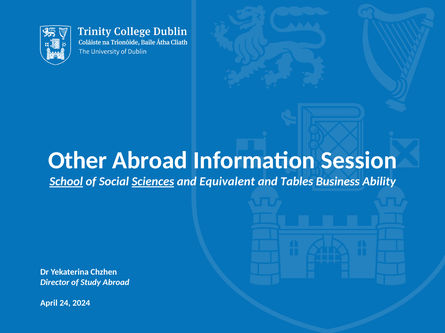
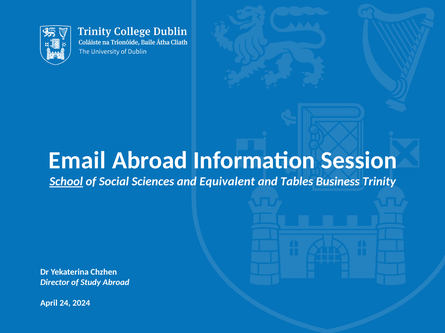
Other: Other -> Email
Sciences underline: present -> none
Ability: Ability -> Trinity
